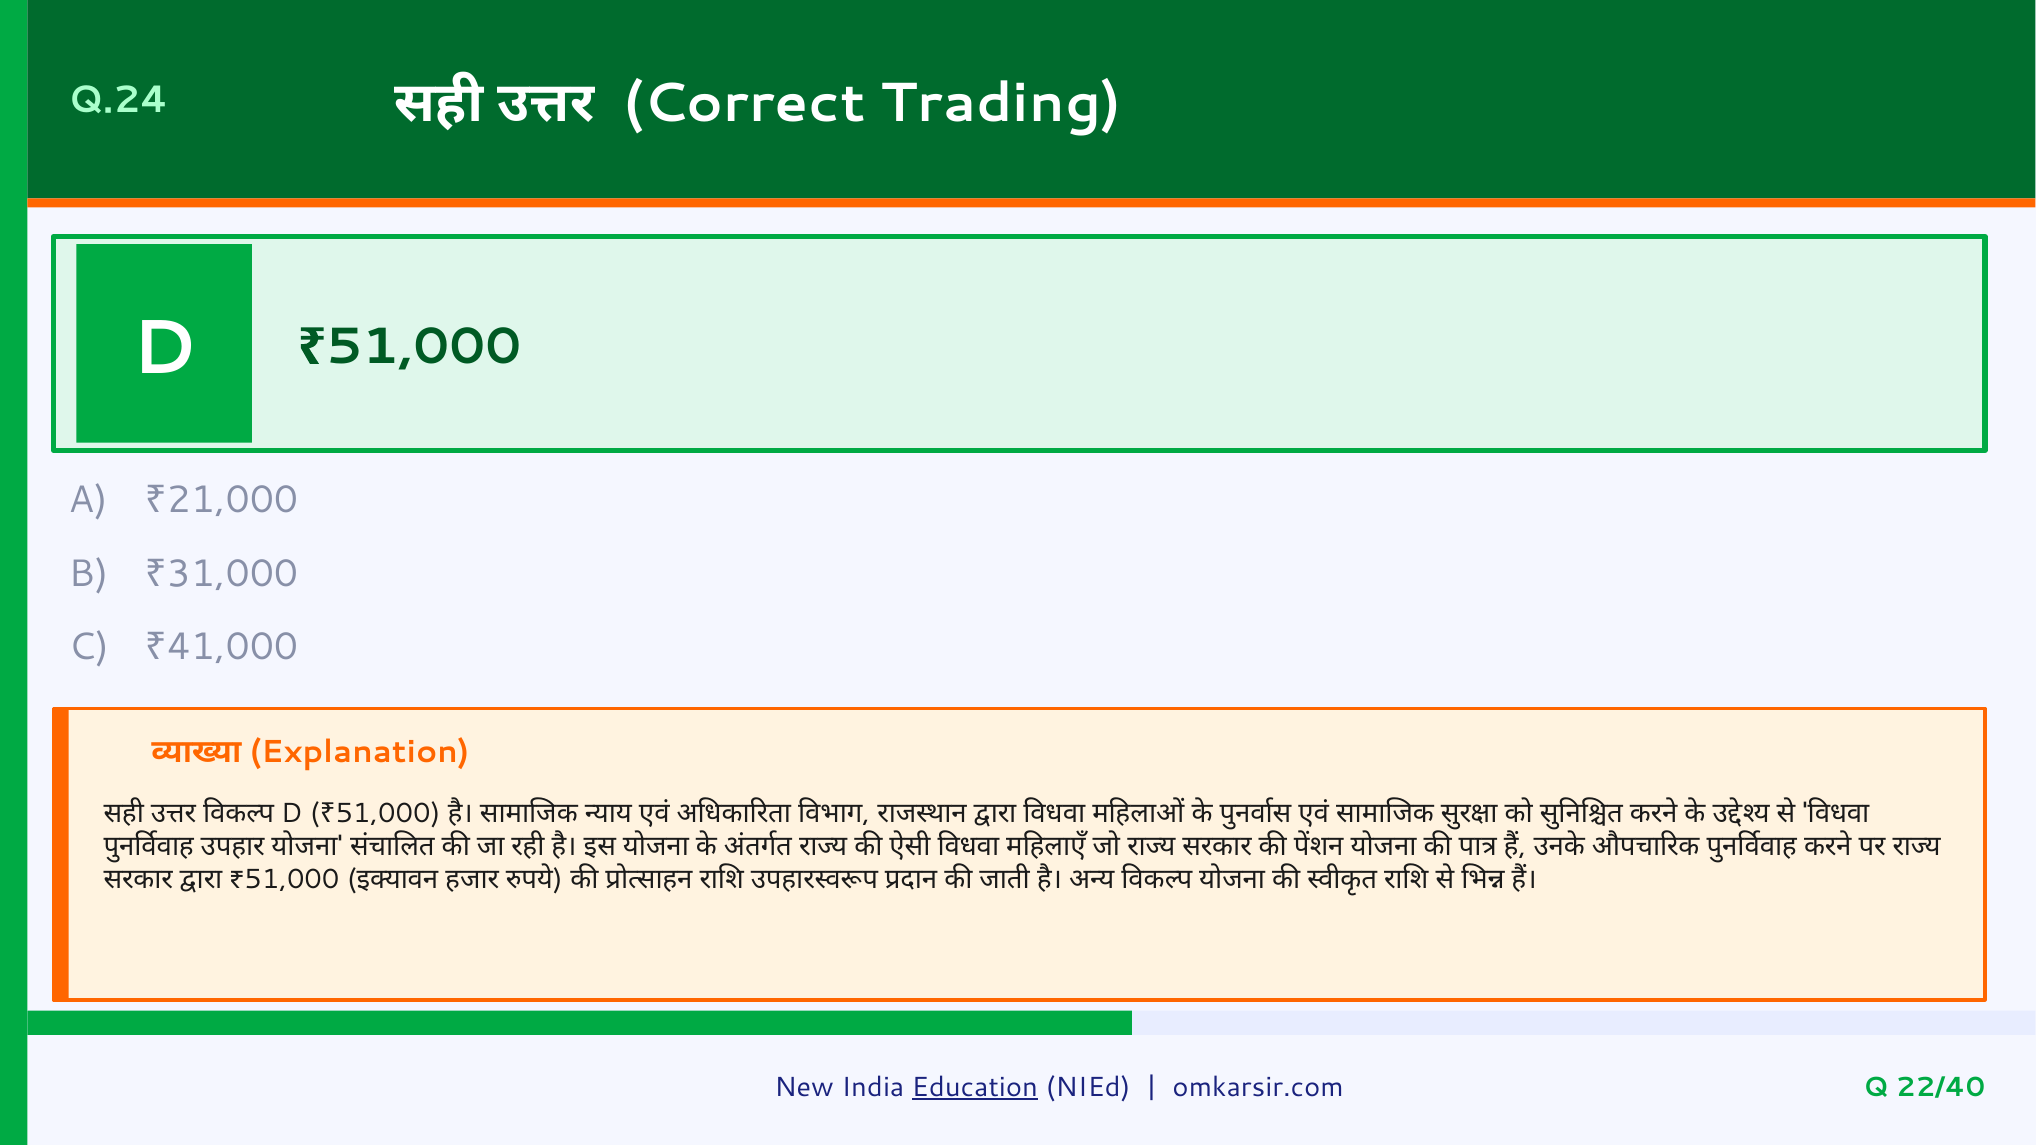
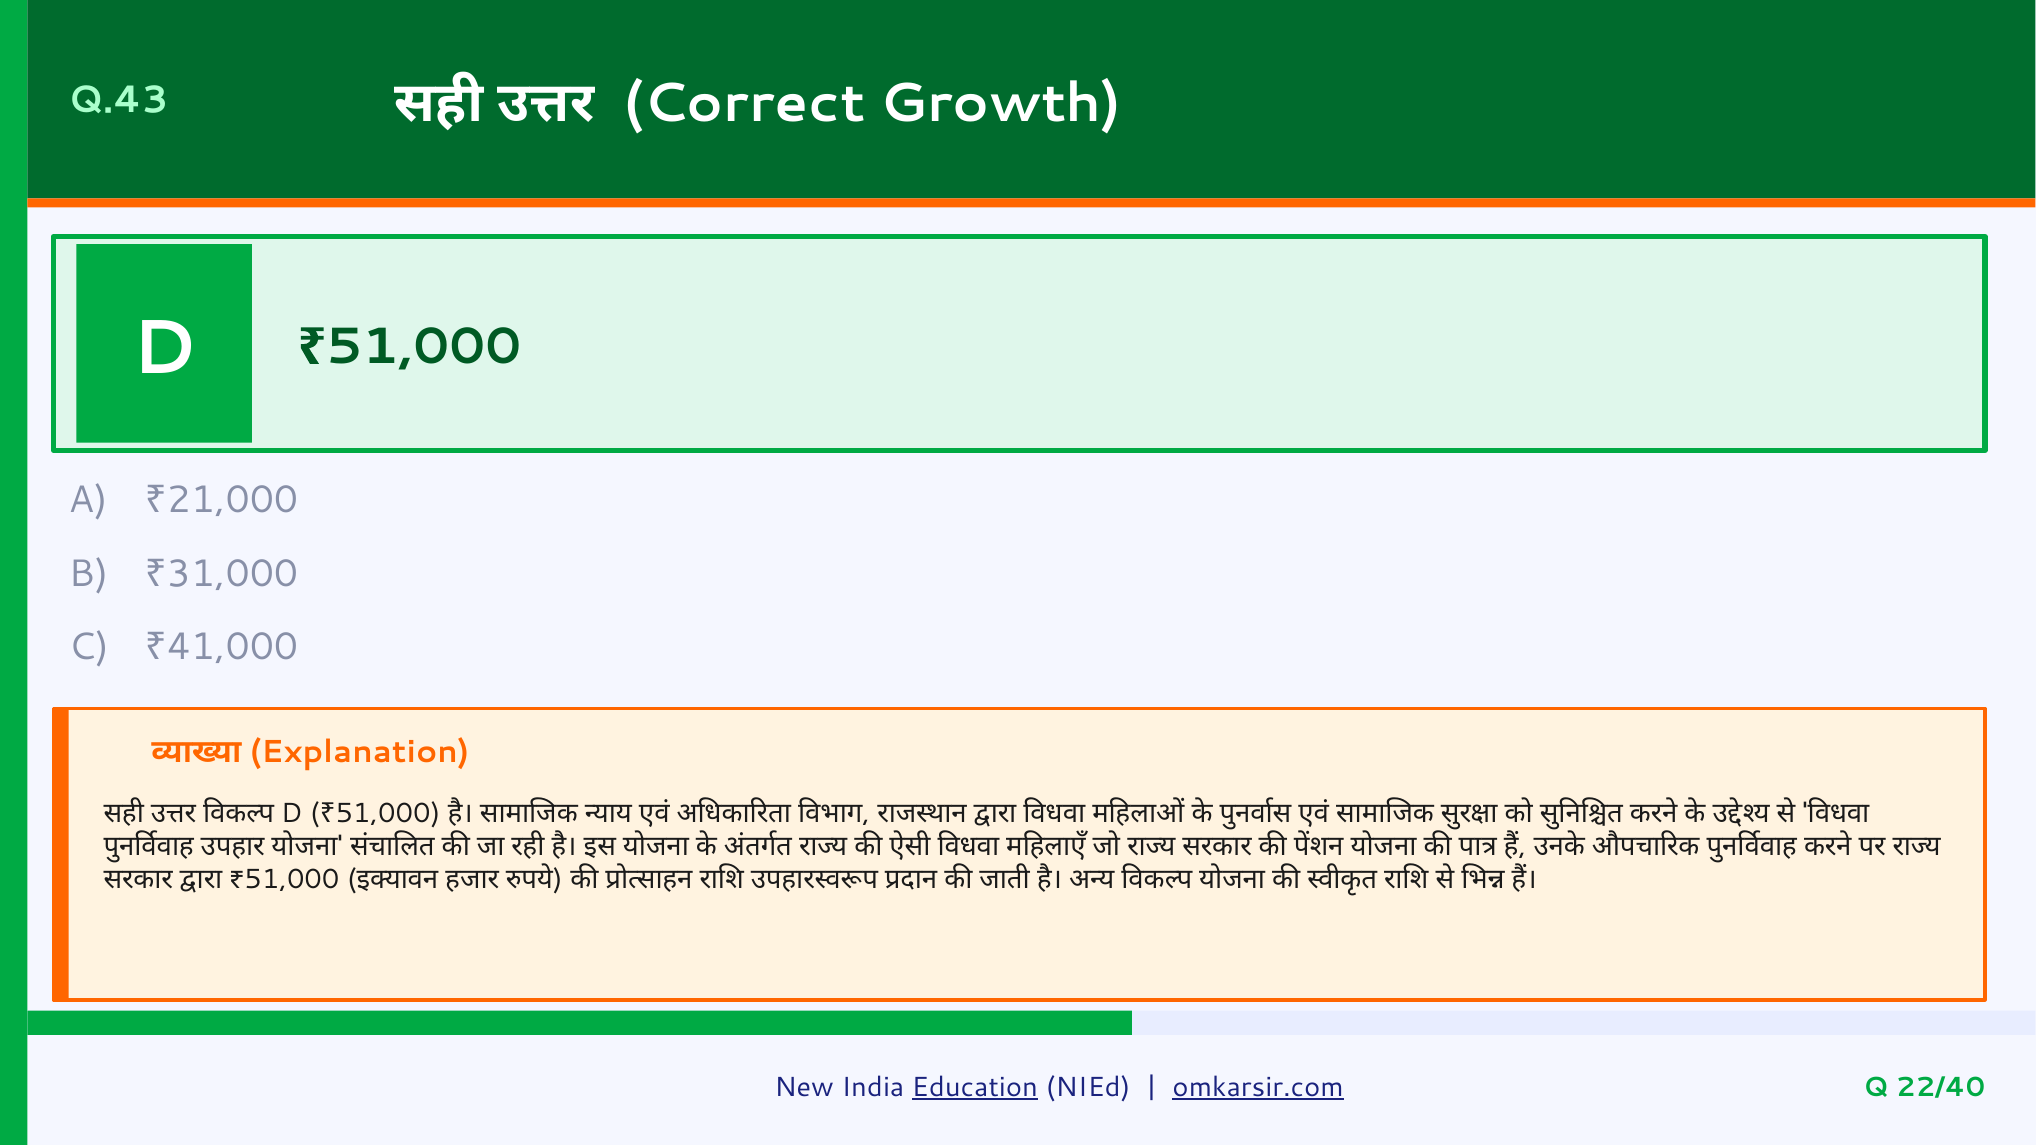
Q.24: Q.24 -> Q.43
Trading: Trading -> Growth
omkarsir.com underline: none -> present
